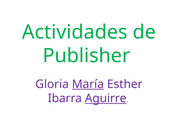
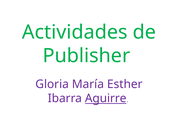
María underline: present -> none
